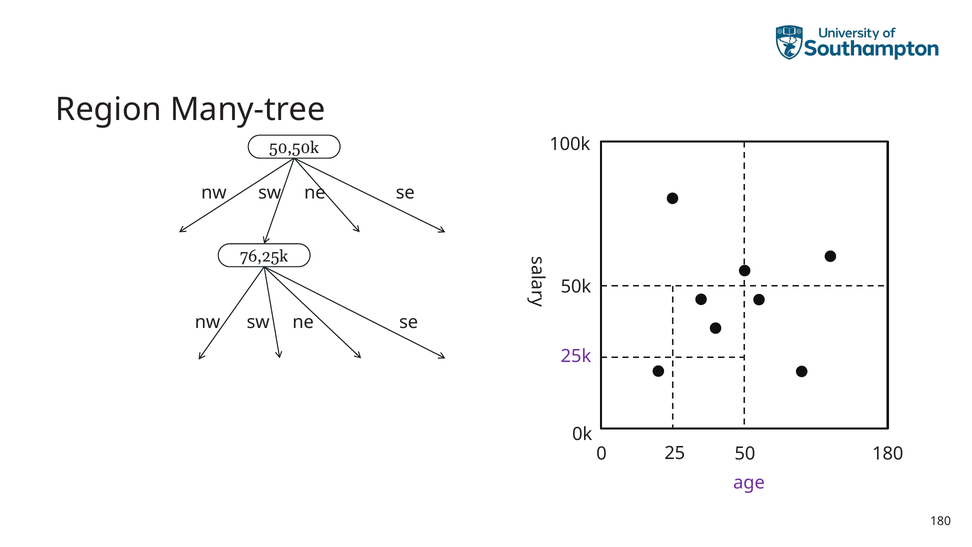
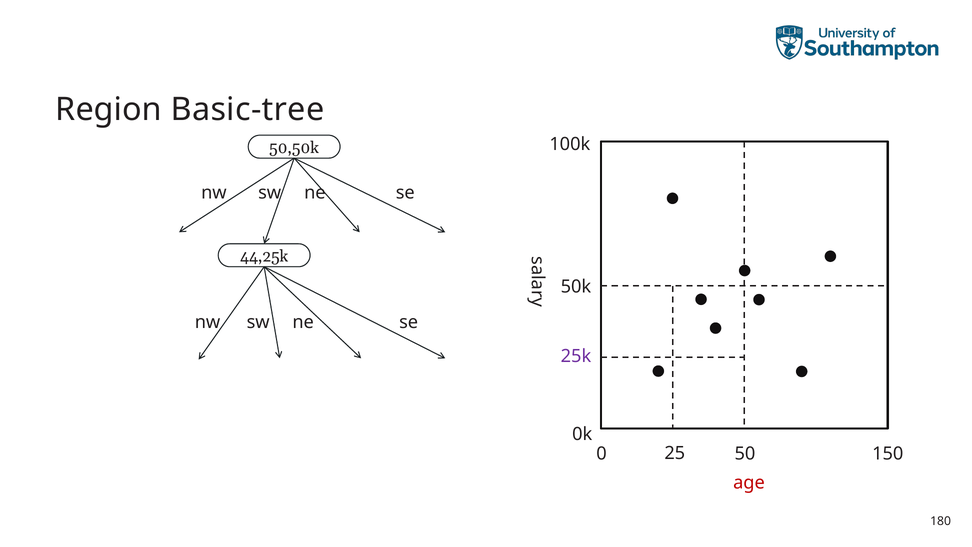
Many-tree: Many-tree -> Basic-tree
76,25k: 76,25k -> 44,25k
50 180: 180 -> 150
age colour: purple -> red
